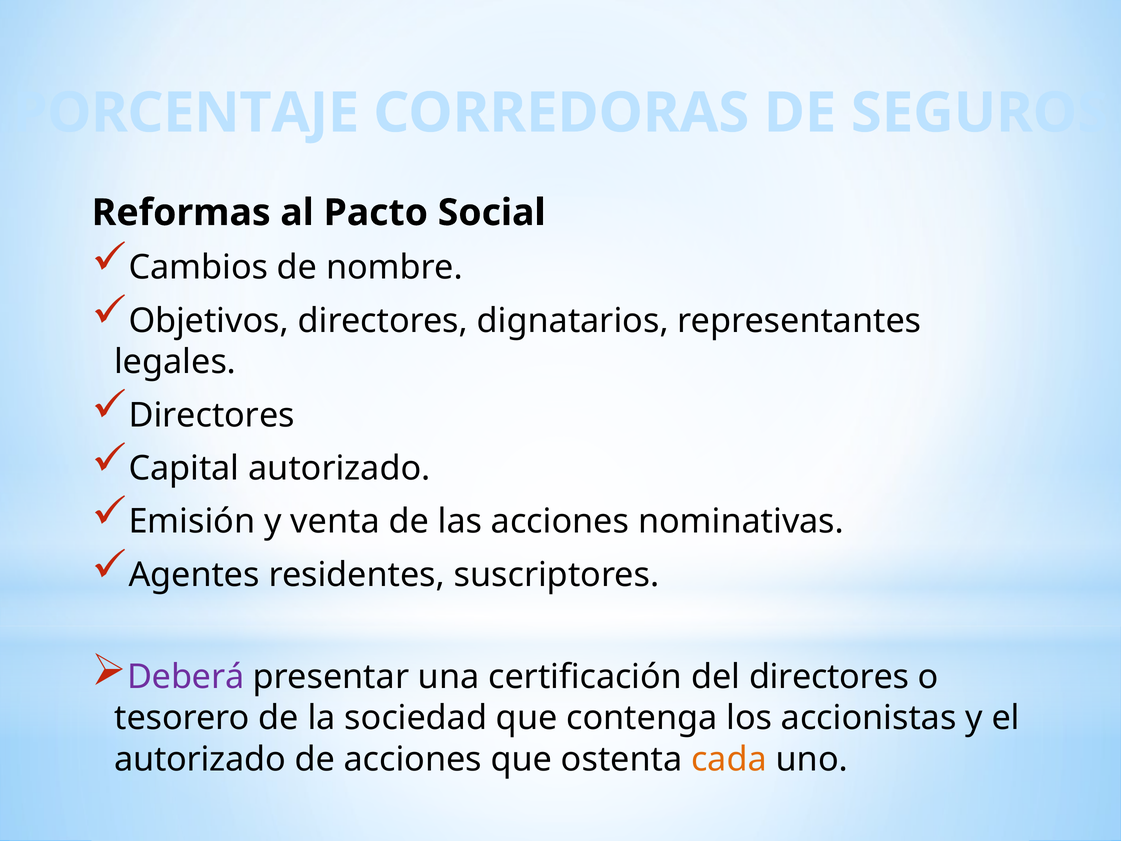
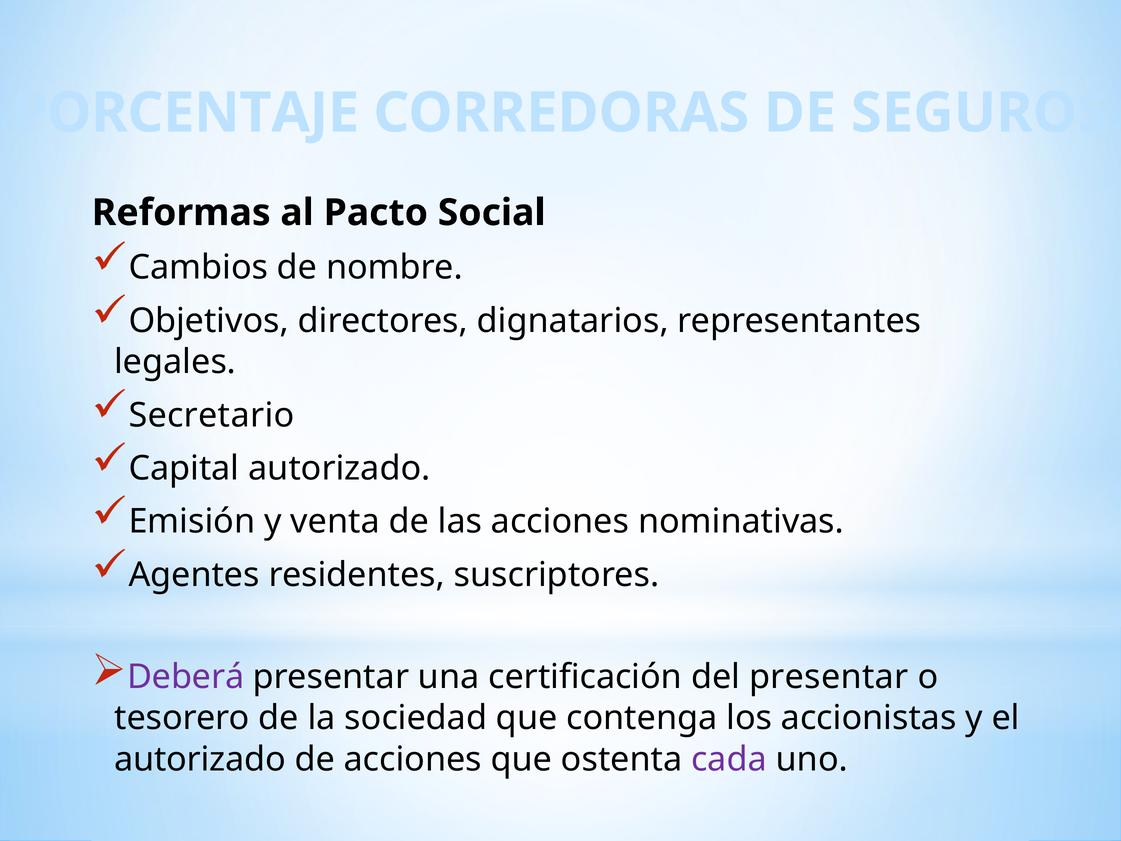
Directores at (212, 415): Directores -> Secretario
del directores: directores -> presentar
cada colour: orange -> purple
